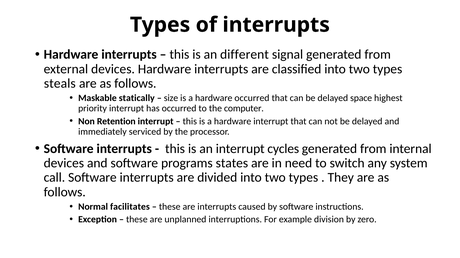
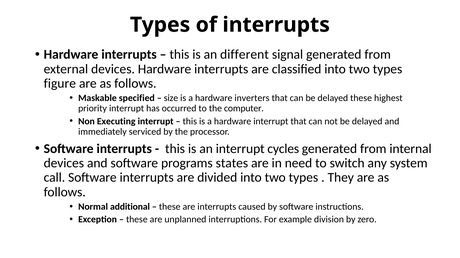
steals: steals -> figure
statically: statically -> specified
hardware occurred: occurred -> inverters
delayed space: space -> these
Retention: Retention -> Executing
facilitates: facilitates -> additional
